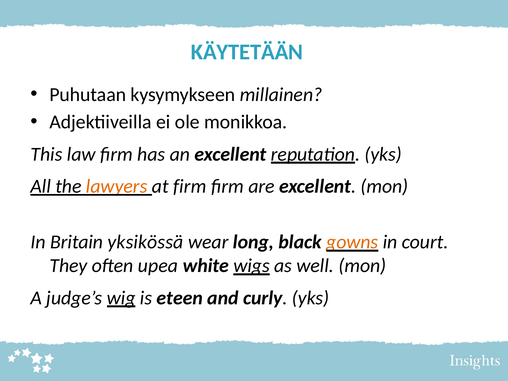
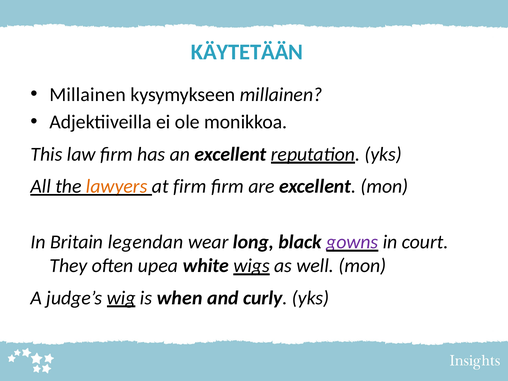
Puhutaan at (88, 94): Puhutaan -> Millainen
yksikössä: yksikössä -> legendan
gowns colour: orange -> purple
eteen: eteen -> when
